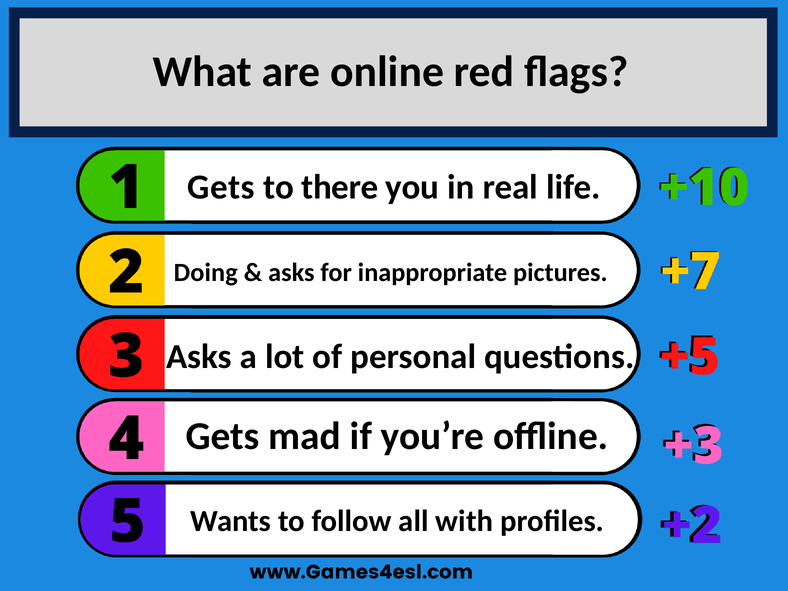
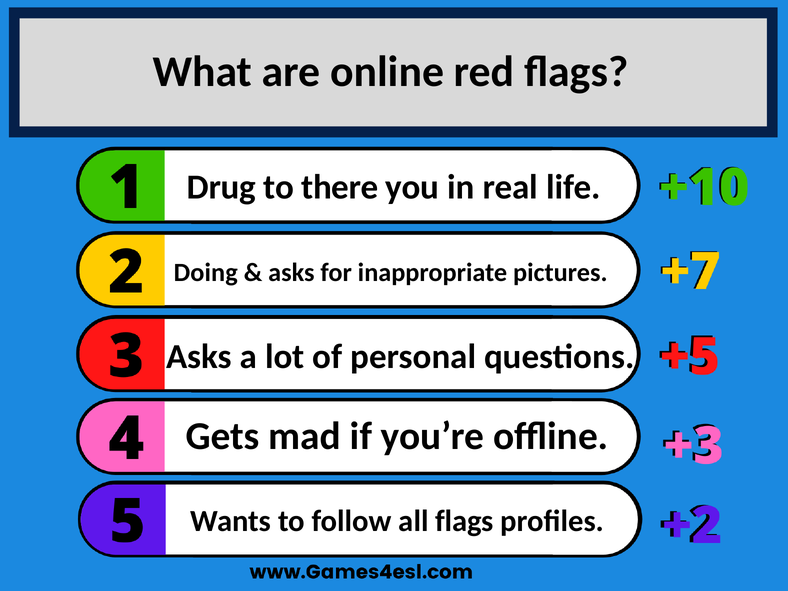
Gets at (221, 187): Gets -> Drug
all with: with -> flags
